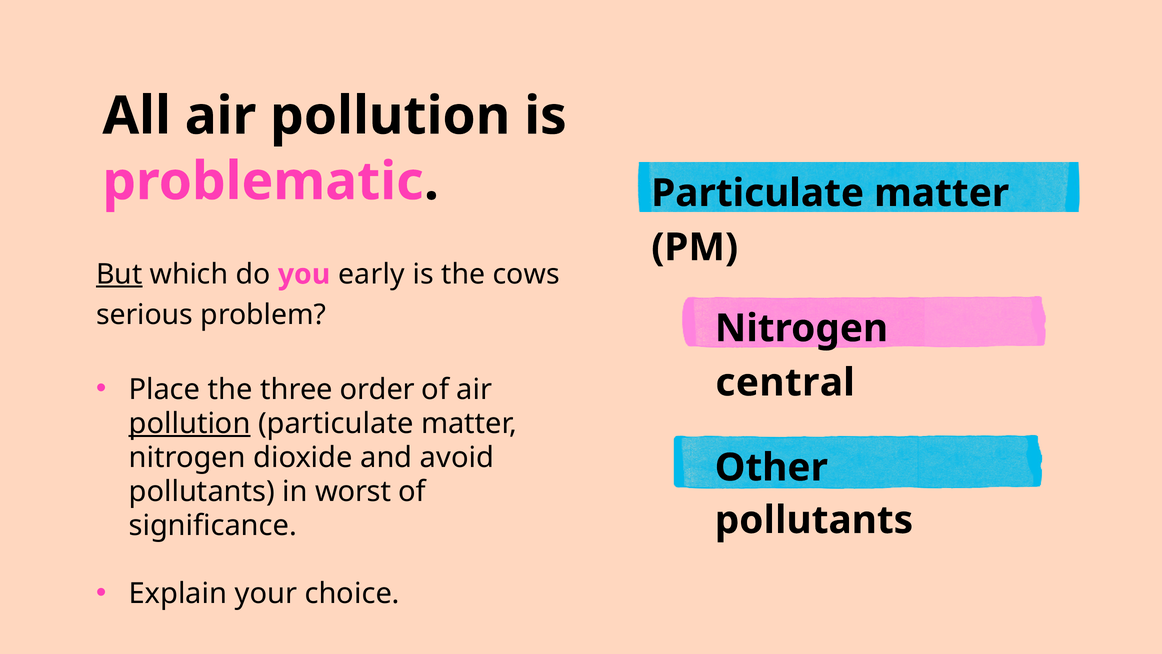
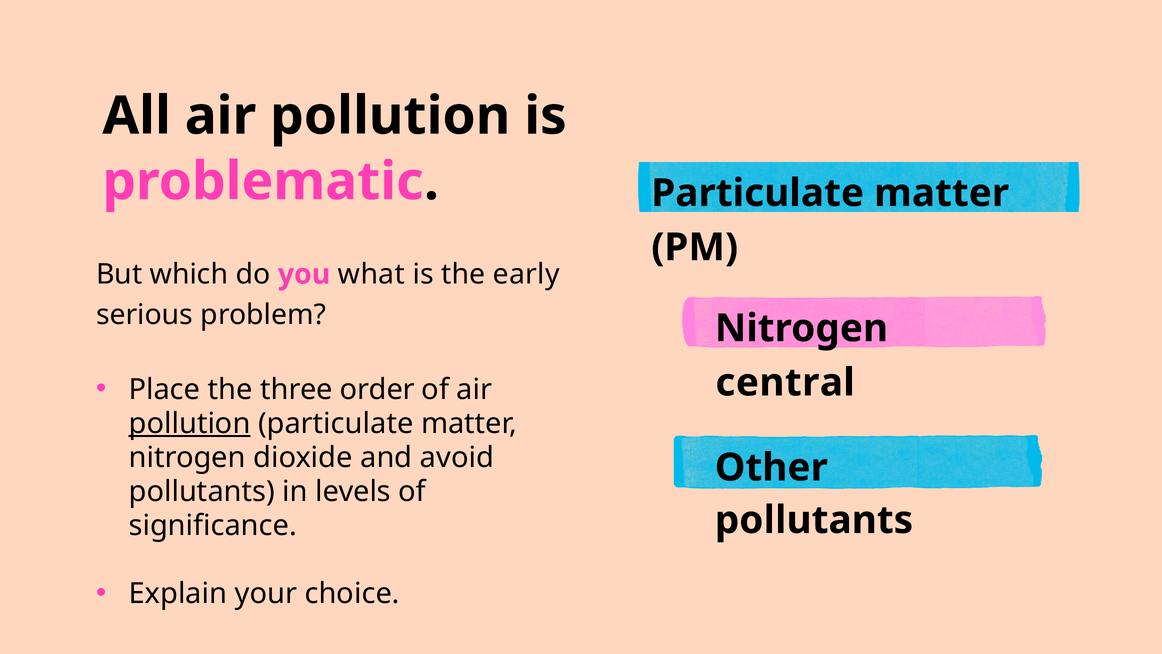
But underline: present -> none
early: early -> what
cows: cows -> early
worst: worst -> levels
